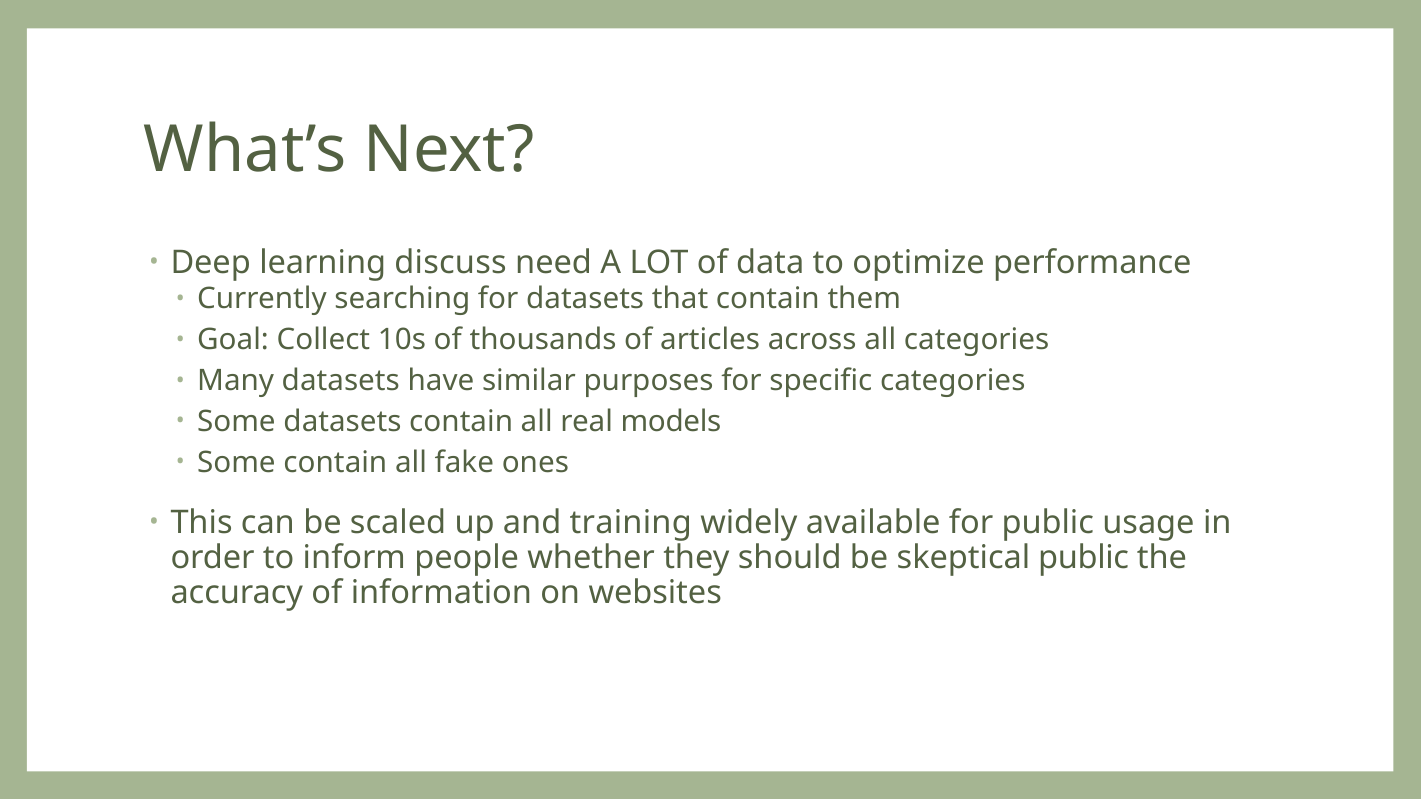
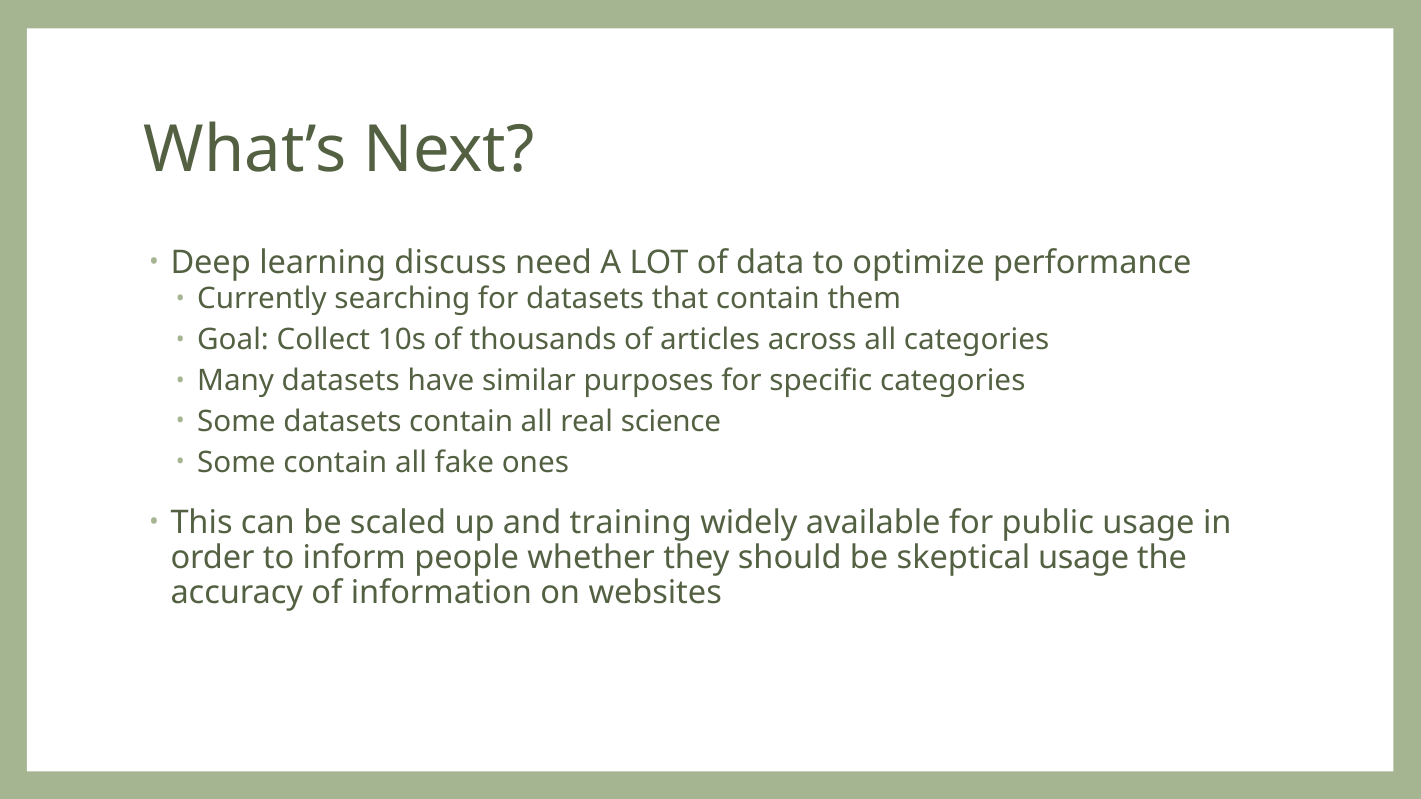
models: models -> science
skeptical public: public -> usage
